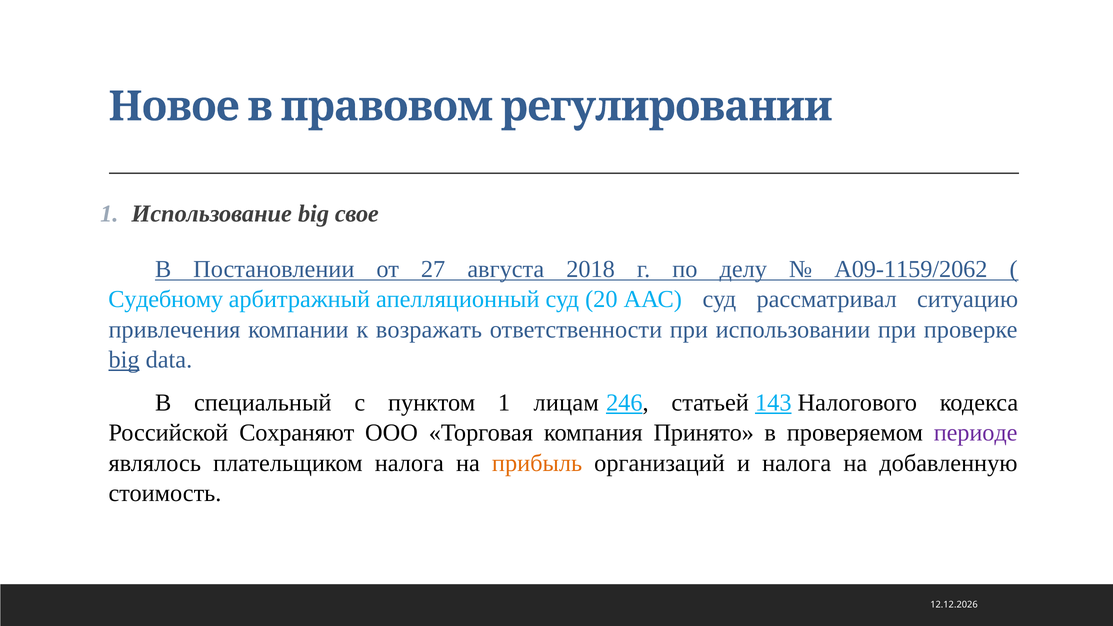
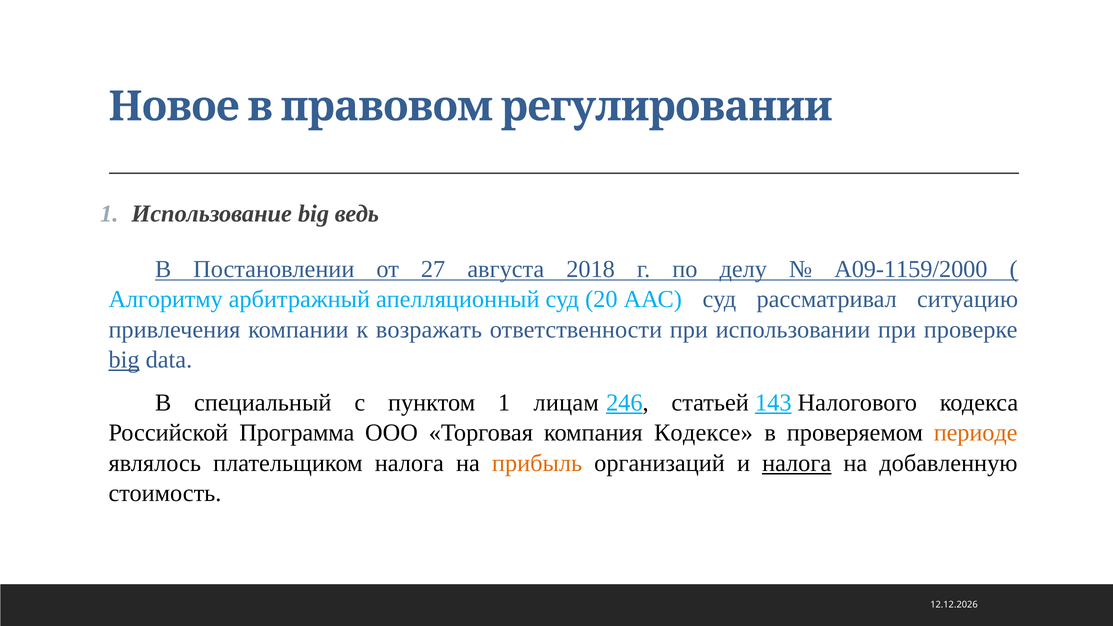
свое: свое -> ведь
А09-1159/2062: А09-1159/2062 -> А09-1159/2000
Судебному: Судебному -> Алгоритму
Сохраняют: Сохраняют -> Программа
Принято: Принято -> Кодексе
периоде colour: purple -> orange
налога at (797, 463) underline: none -> present
